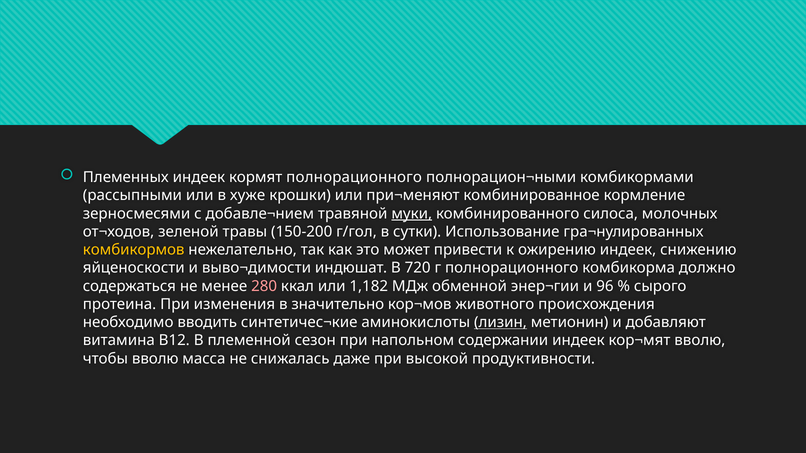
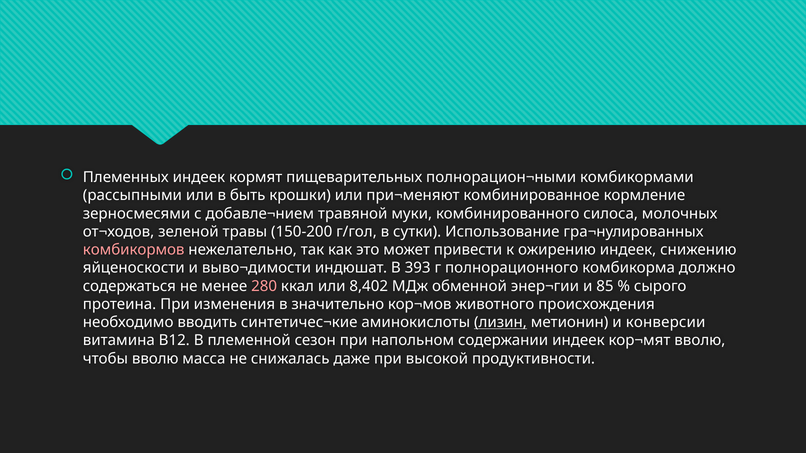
кормят полнорационного: полнорационного -> пищеварительных
хуже: хуже -> быть
муки underline: present -> none
комбикормов colour: yellow -> pink
720: 720 -> 393
1,182: 1,182 -> 8,402
96: 96 -> 85
добавляют: добавляют -> конверсии
